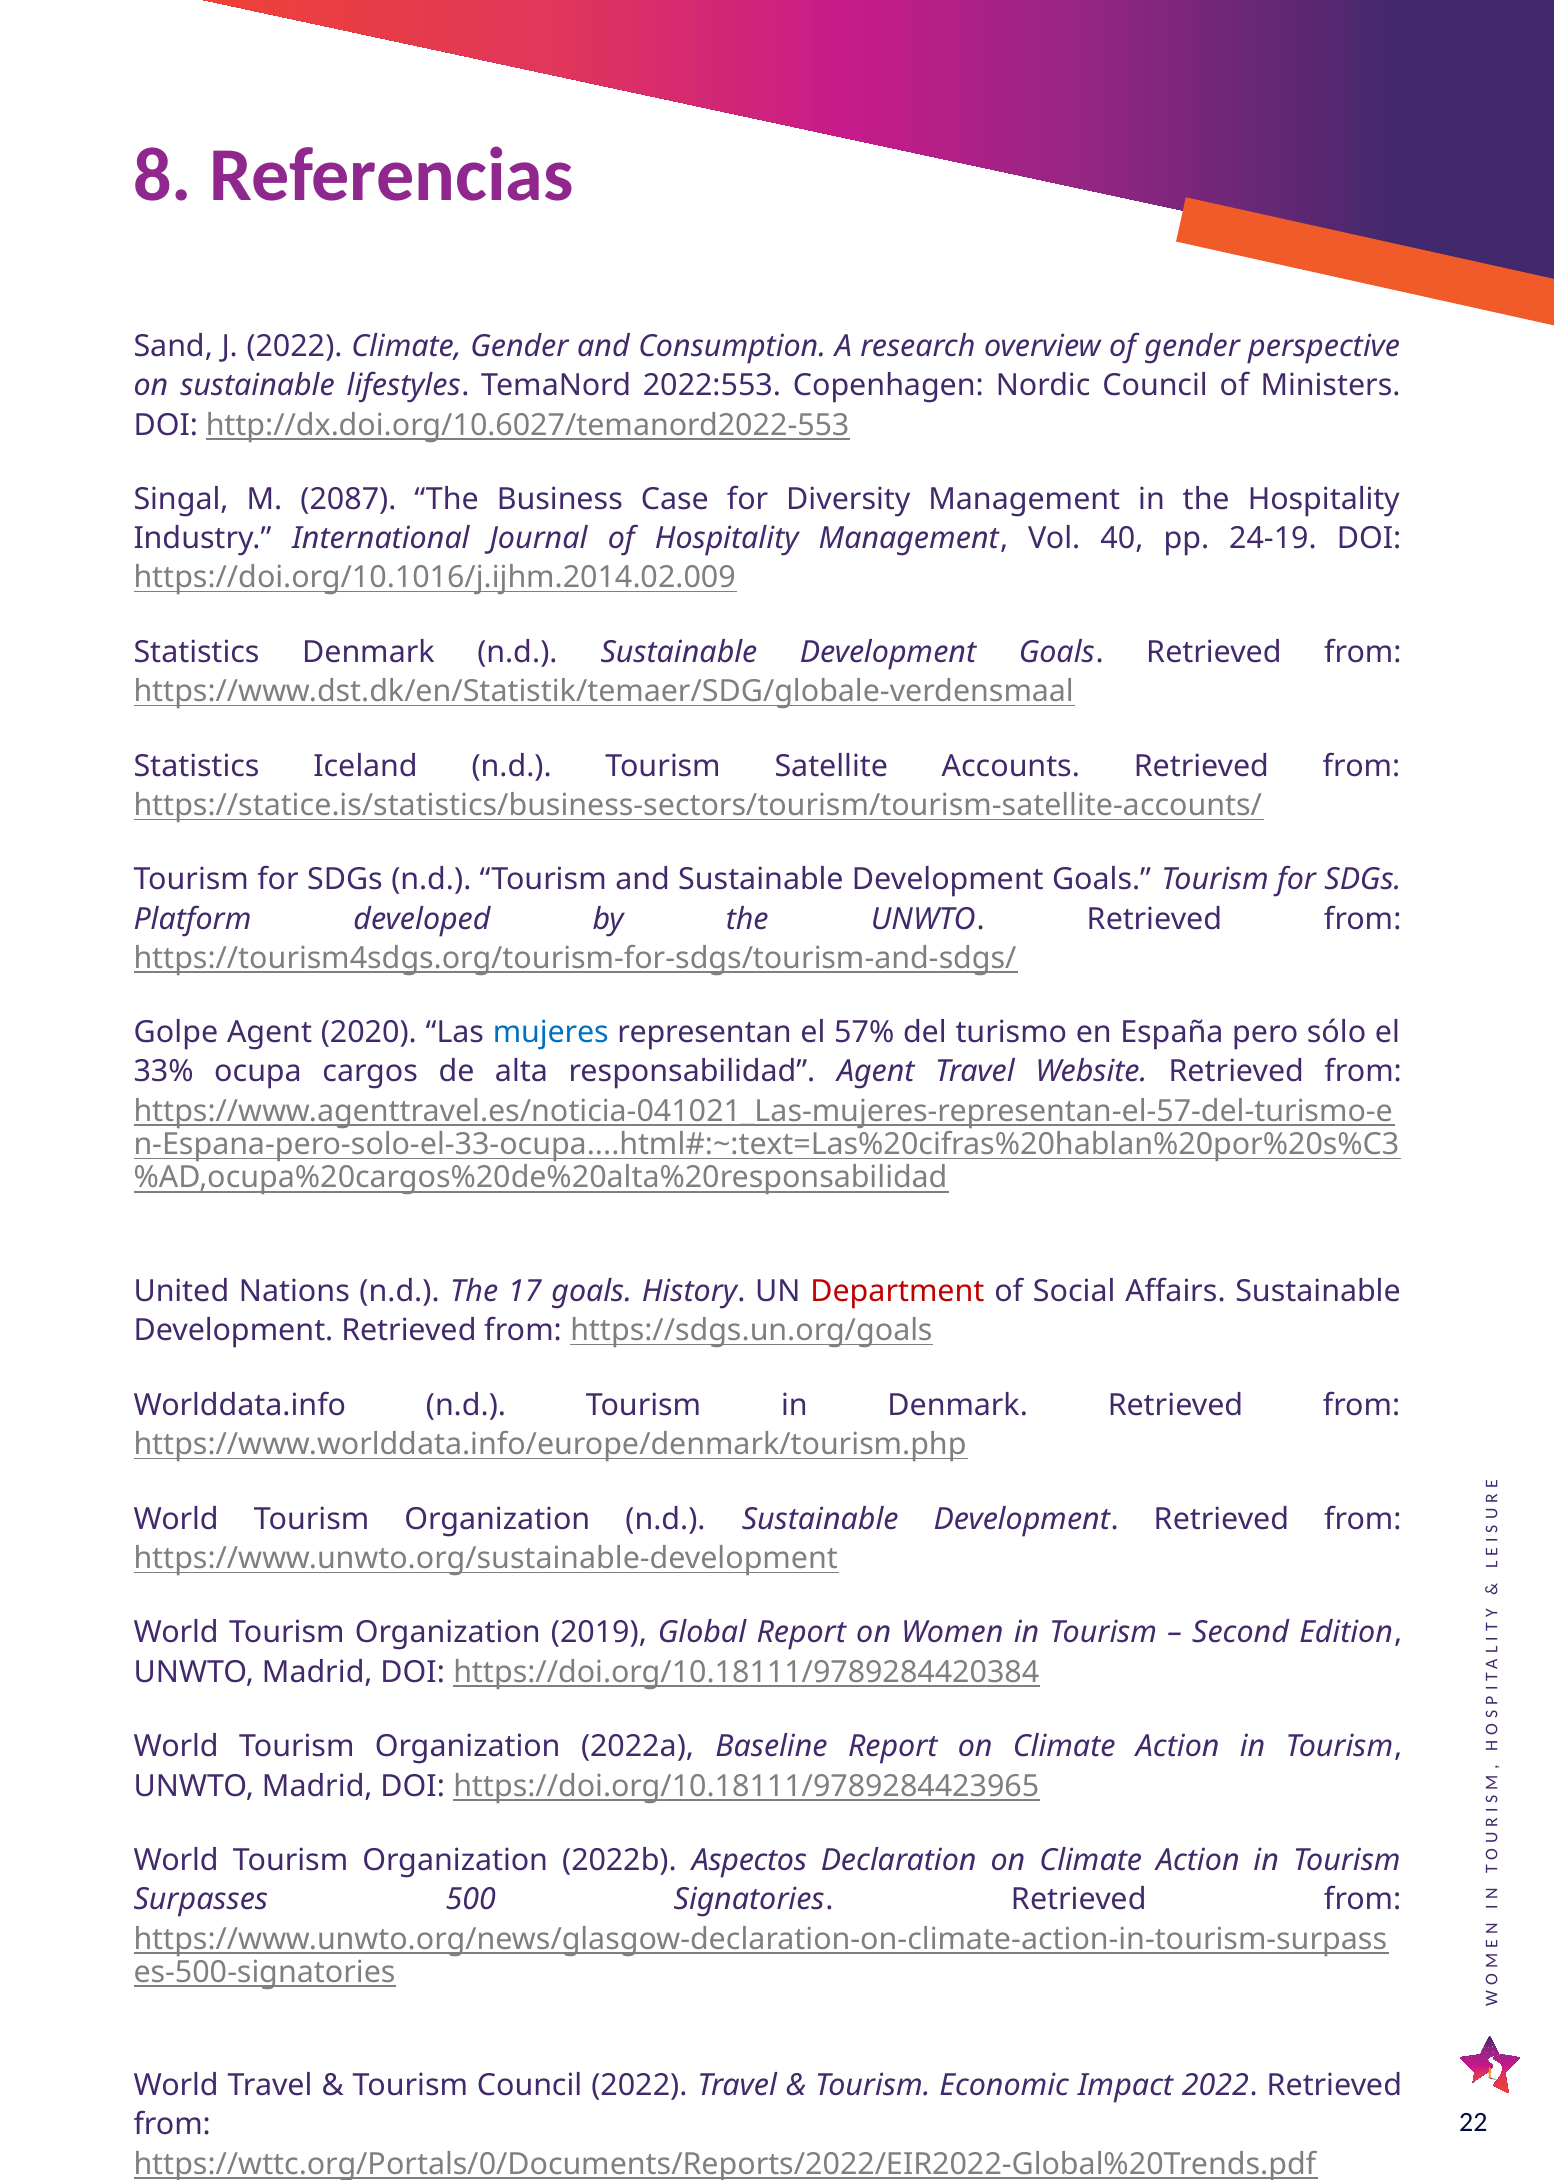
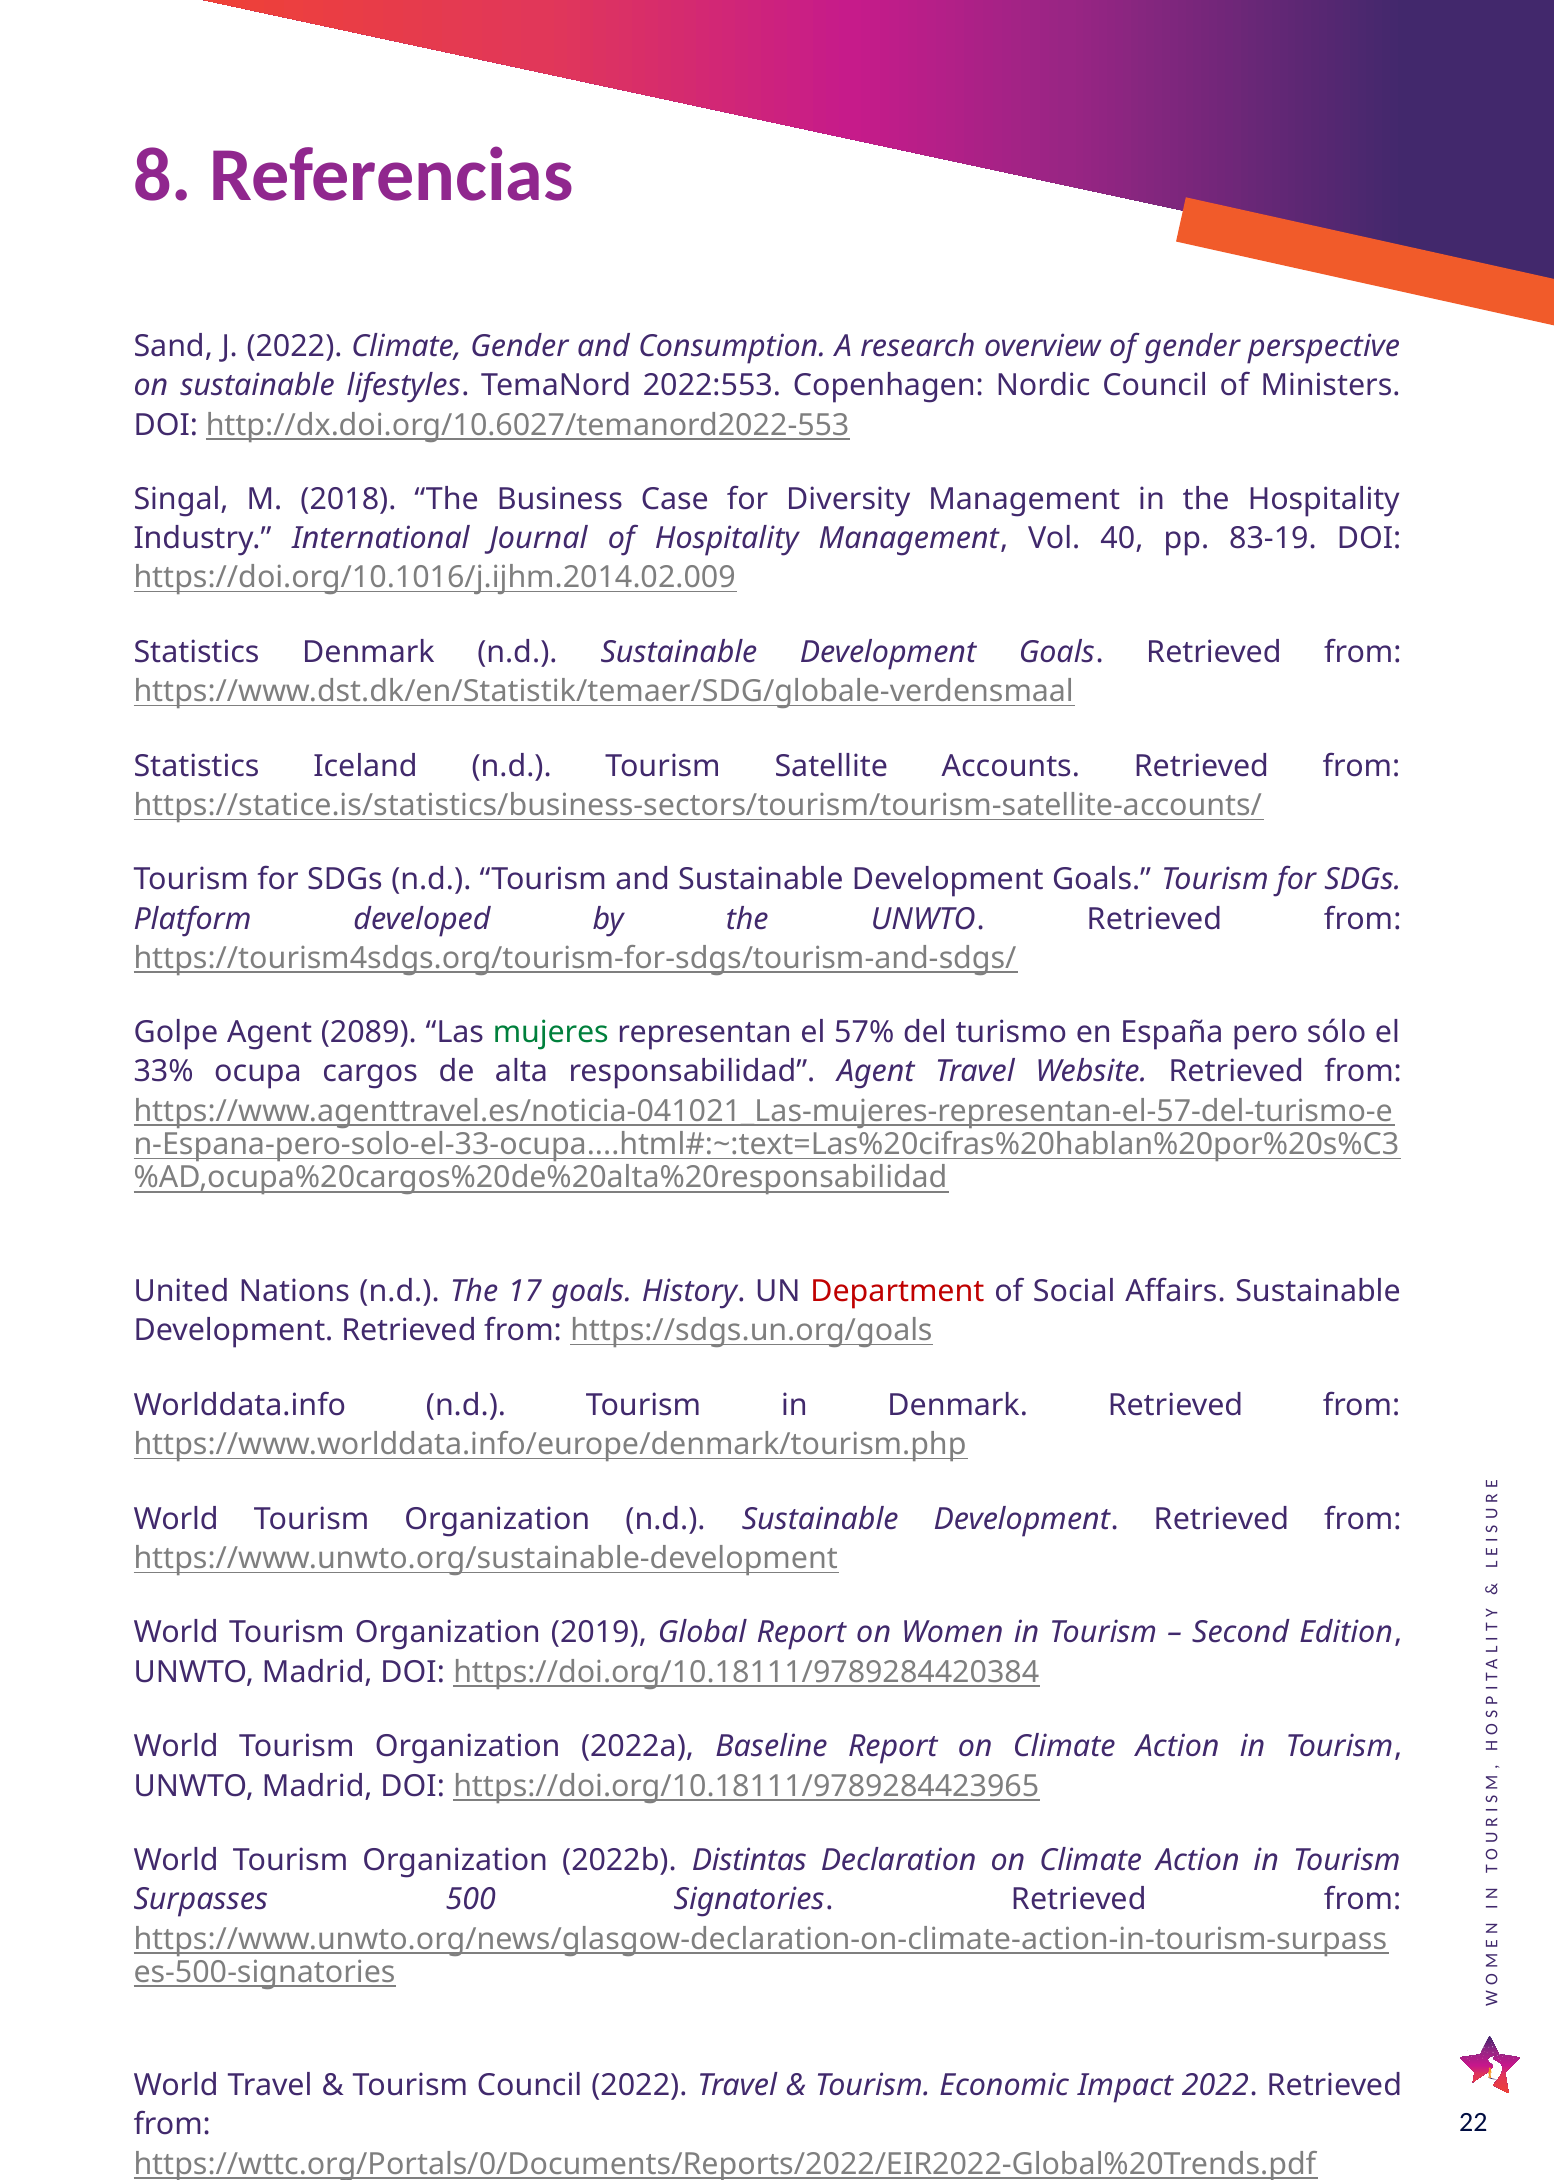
2087: 2087 -> 2018
24-19: 24-19 -> 83-19
2020: 2020 -> 2089
mujeres colour: blue -> green
Aspectos: Aspectos -> Distintas
